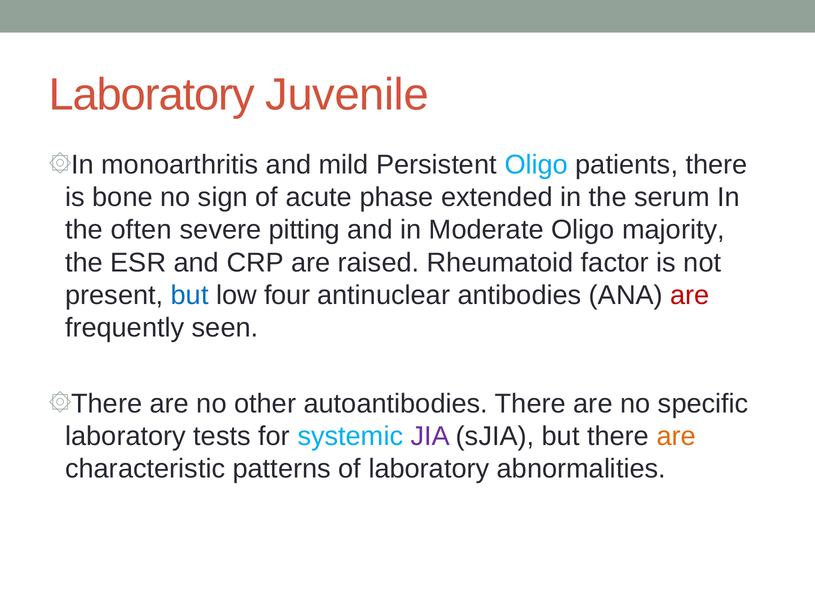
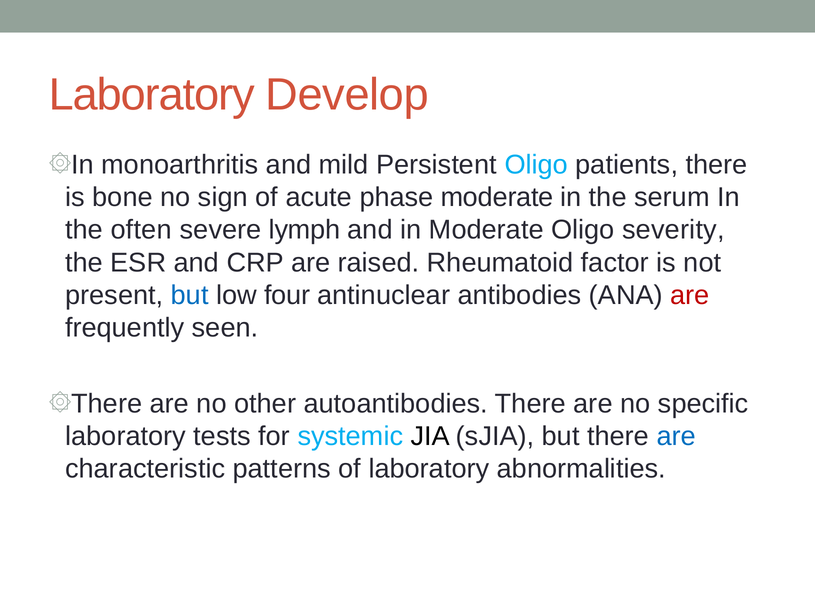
Juvenile: Juvenile -> Develop
phase extended: extended -> moderate
pitting: pitting -> lymph
majority: majority -> severity
JIA colour: purple -> black
are at (676, 437) colour: orange -> blue
